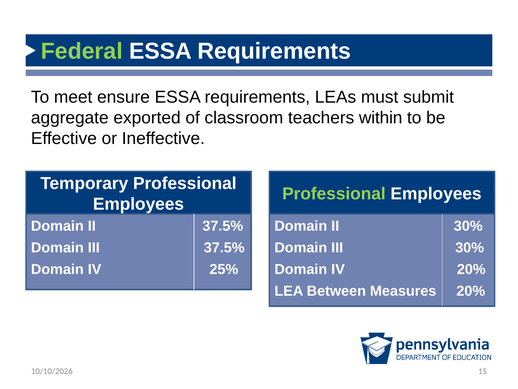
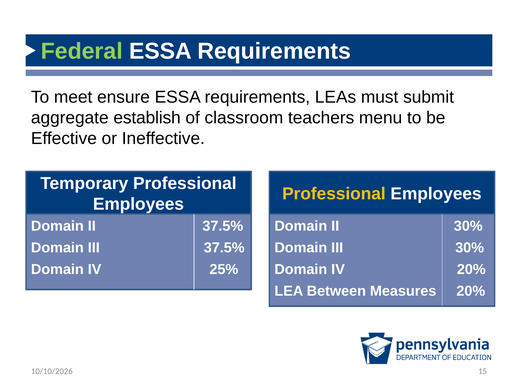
exported: exported -> establish
within: within -> menu
Professional at (334, 194) colour: light green -> yellow
